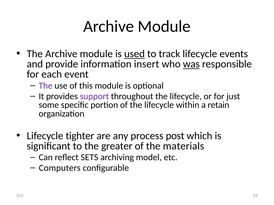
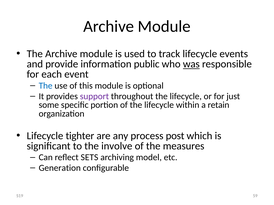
used underline: present -> none
insert: insert -> public
The at (46, 86) colour: purple -> blue
greater: greater -> involve
materials: materials -> measures
Computers: Computers -> Generation
